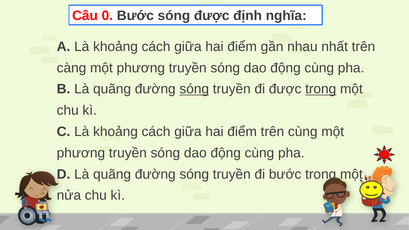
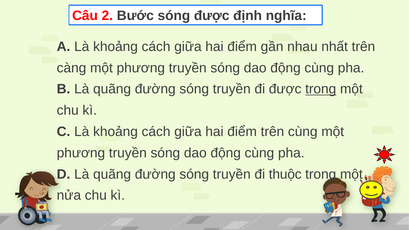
0: 0 -> 2
sóng at (194, 89) underline: present -> none
đi bước: bước -> thuộc
